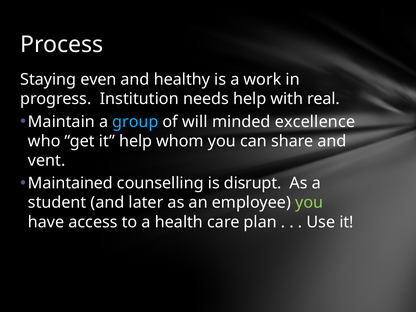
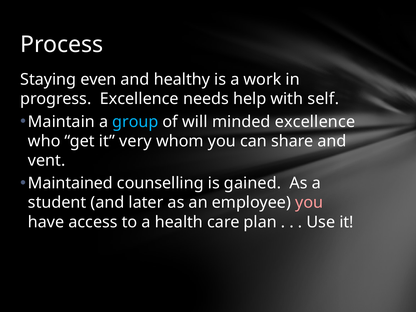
progress Institution: Institution -> Excellence
real: real -> self
it help: help -> very
disrupt: disrupt -> gained
you at (309, 203) colour: light green -> pink
